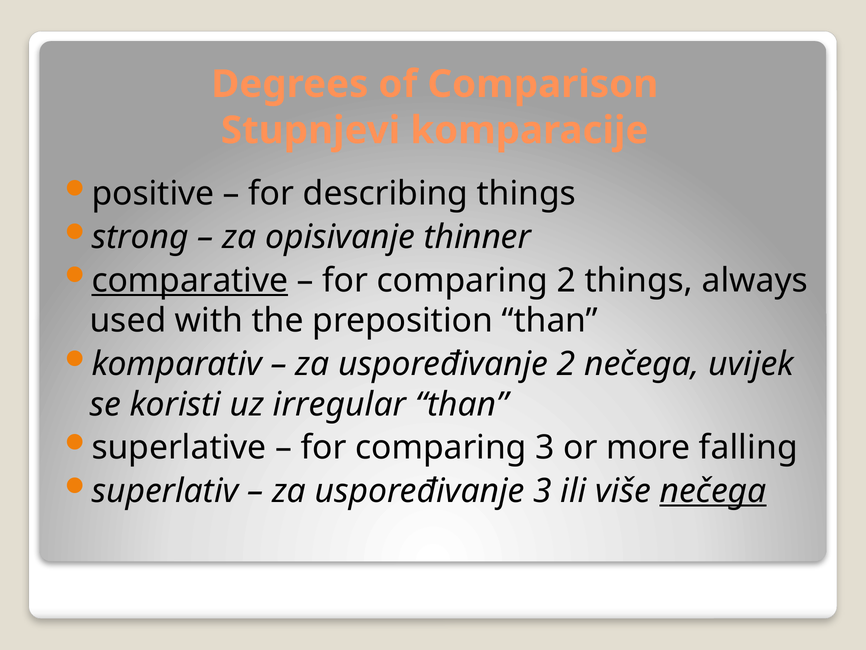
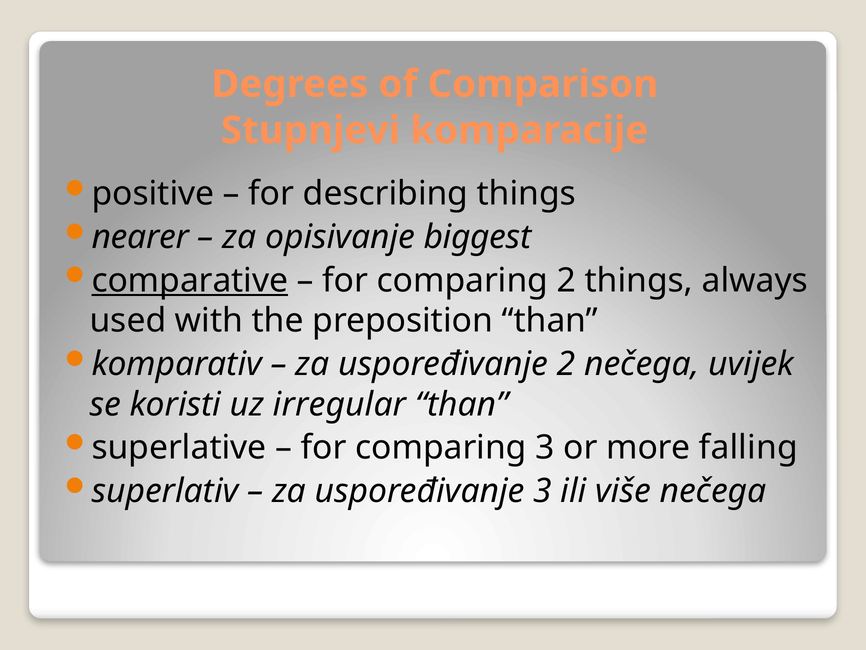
strong: strong -> nearer
thinner: thinner -> biggest
nečega at (713, 491) underline: present -> none
